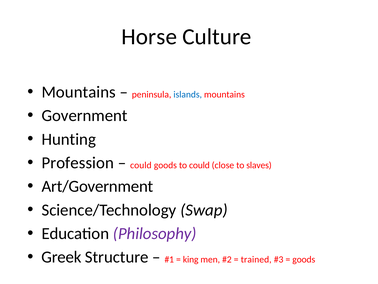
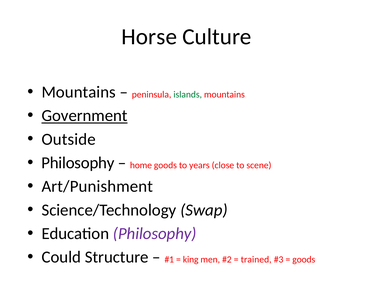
islands colour: blue -> green
Government underline: none -> present
Hunting: Hunting -> Outside
Profession at (78, 163): Profession -> Philosophy
could at (141, 165): could -> home
to could: could -> years
slaves: slaves -> scene
Art/Government: Art/Government -> Art/Punishment
Greek: Greek -> Could
